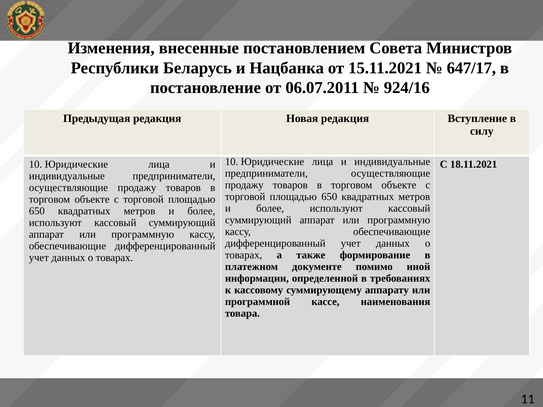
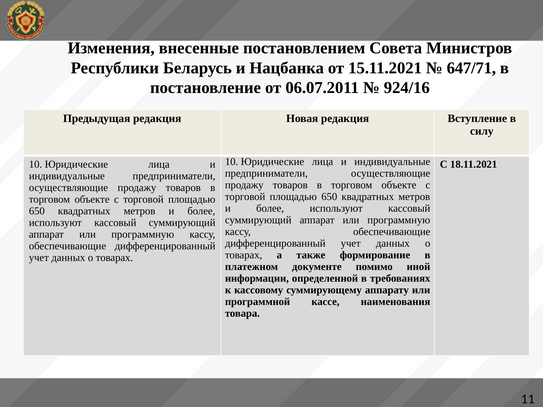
647/17: 647/17 -> 647/71
